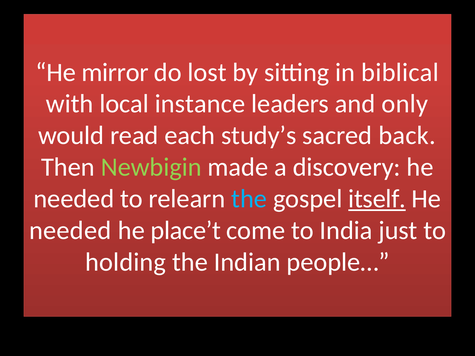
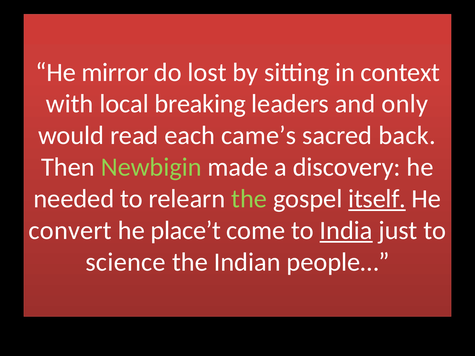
biblical: biblical -> context
instance: instance -> breaking
study’s: study’s -> came’s
the at (249, 199) colour: light blue -> light green
needed at (70, 231): needed -> convert
India underline: none -> present
holding: holding -> science
